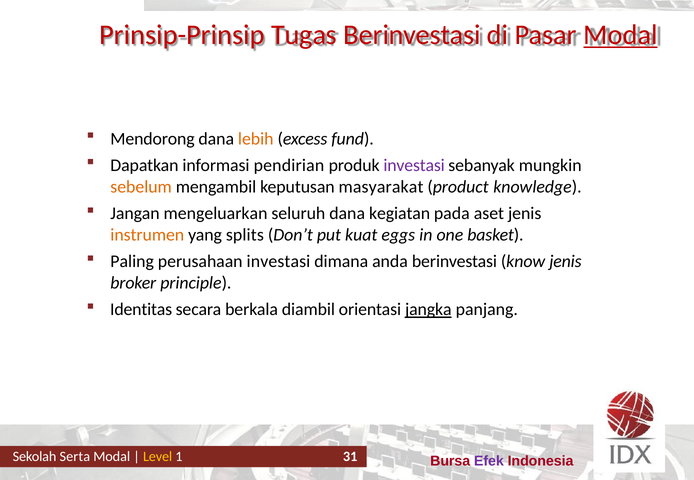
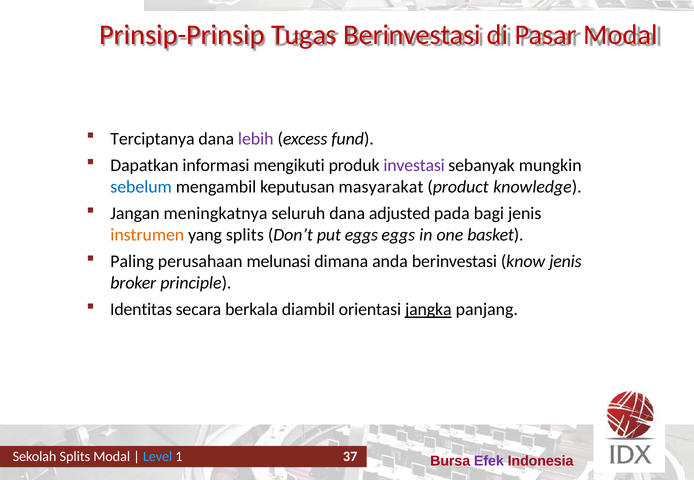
Modal at (620, 35) underline: present -> none
Mendorong: Mendorong -> Terciptanya
lebih colour: orange -> purple
pendirian: pendirian -> mengikuti
sebelum colour: orange -> blue
mengeluarkan: mengeluarkan -> meningkatnya
kegiatan: kegiatan -> adjusted
aset: aset -> bagi
put kuat: kuat -> eggs
perusahaan investasi: investasi -> melunasi
Sekolah Serta: Serta -> Splits
Level colour: yellow -> light blue
31: 31 -> 37
